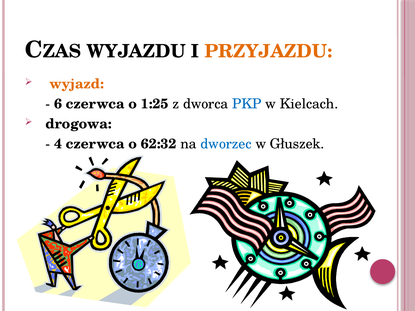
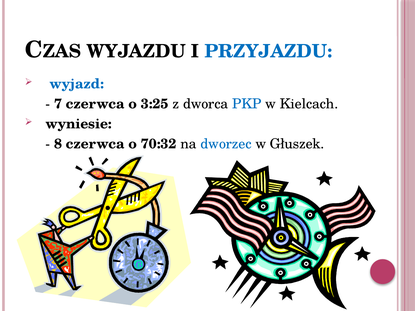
PRZYJAZDU colour: orange -> blue
wyjazd colour: orange -> blue
6: 6 -> 7
1:25: 1:25 -> 3:25
drogowa: drogowa -> wyniesie
4: 4 -> 8
62:32: 62:32 -> 70:32
